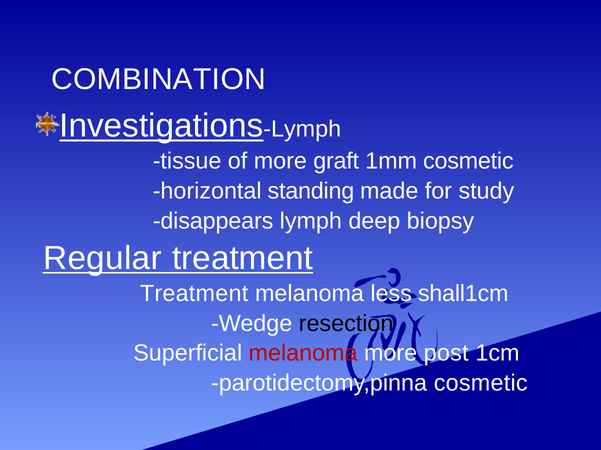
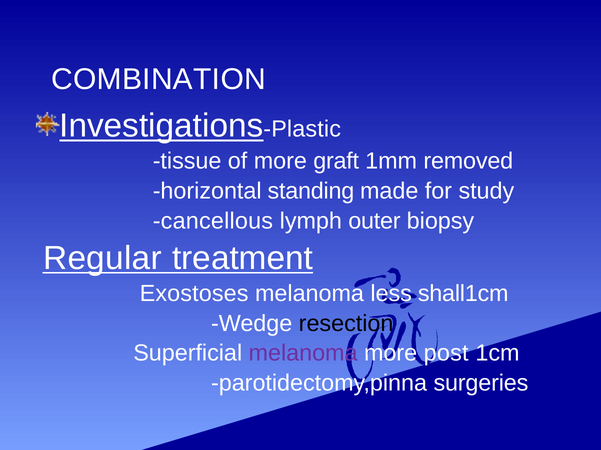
Lymph at (302, 129): Lymph -> Plastic
1mm cosmetic: cosmetic -> removed
disappears: disappears -> cancellous
deep: deep -> outer
Treatment at (194, 294): Treatment -> Exostoses
melanoma at (303, 354) colour: red -> purple
parotidectomy,pinna cosmetic: cosmetic -> surgeries
